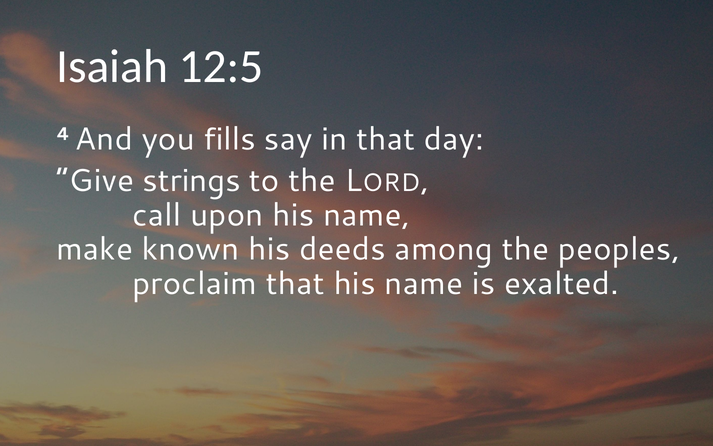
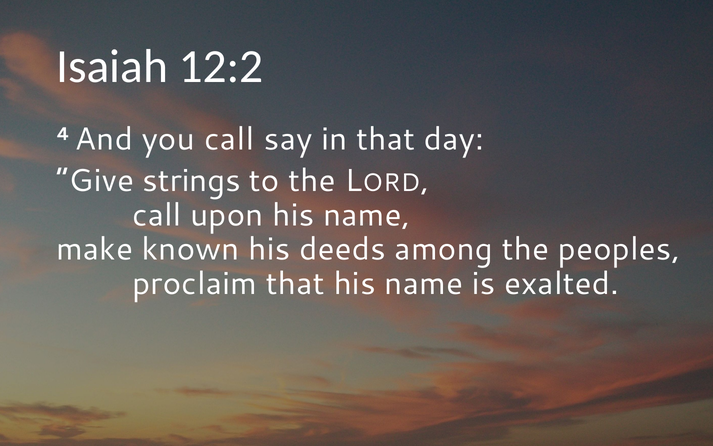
12:5: 12:5 -> 12:2
you fills: fills -> call
